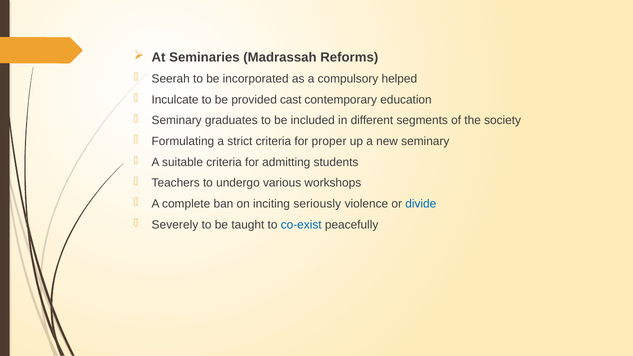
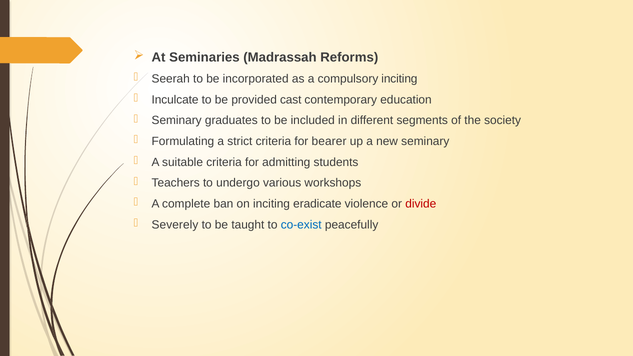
compulsory helped: helped -> inciting
proper: proper -> bearer
seriously: seriously -> eradicate
divide colour: blue -> red
